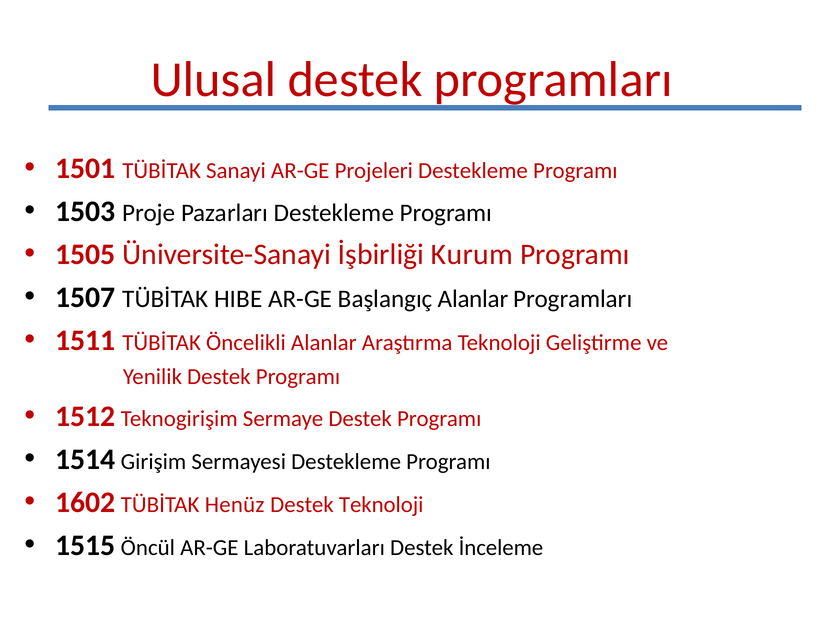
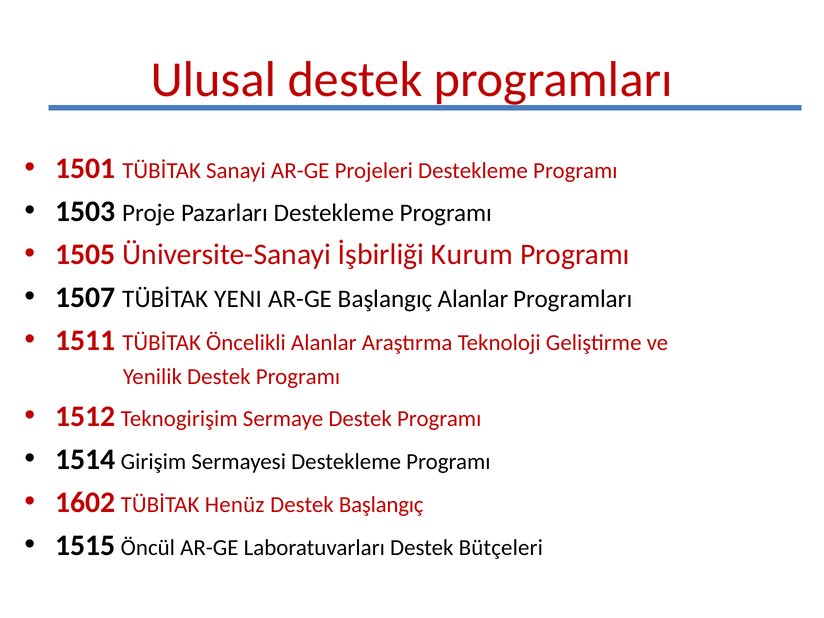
HIBE: HIBE -> YENI
Destek Teknoloji: Teknoloji -> Başlangıç
İnceleme: İnceleme -> Bütçeleri
